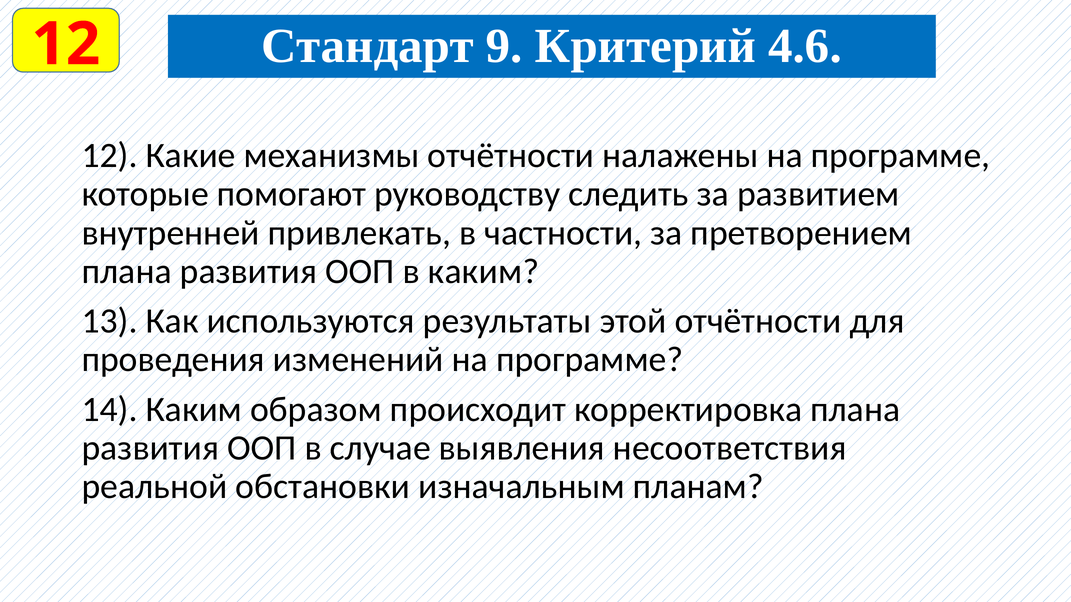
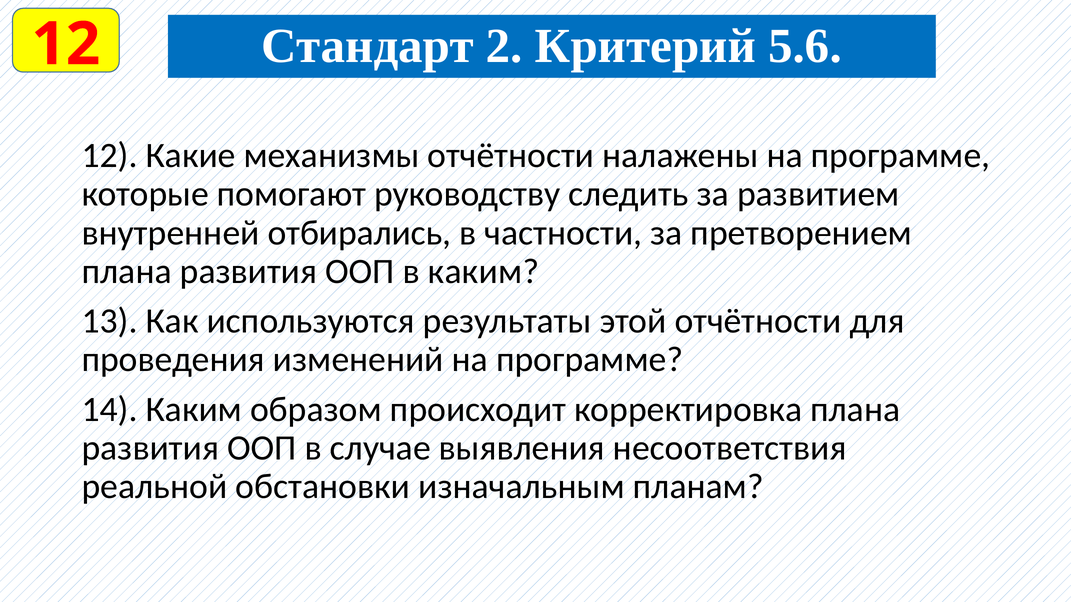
9: 9 -> 2
4.6: 4.6 -> 5.6
привлекать: привлекать -> отбирались
